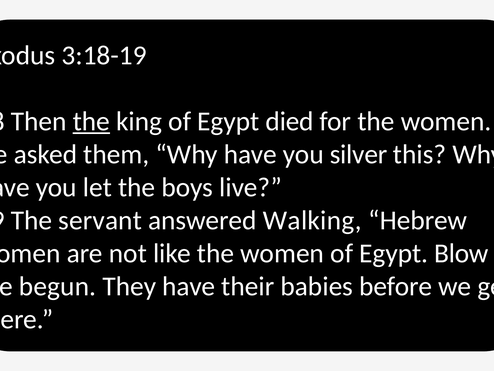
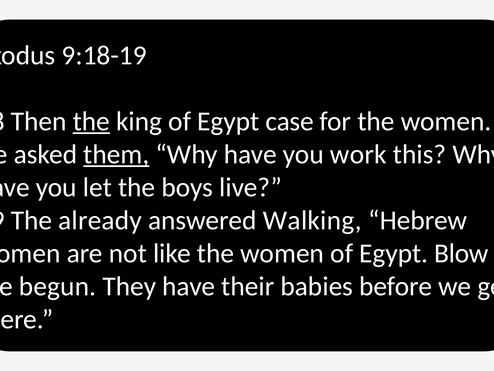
3:18-19: 3:18-19 -> 9:18-19
died: died -> case
them underline: none -> present
silver: silver -> work
servant: servant -> already
